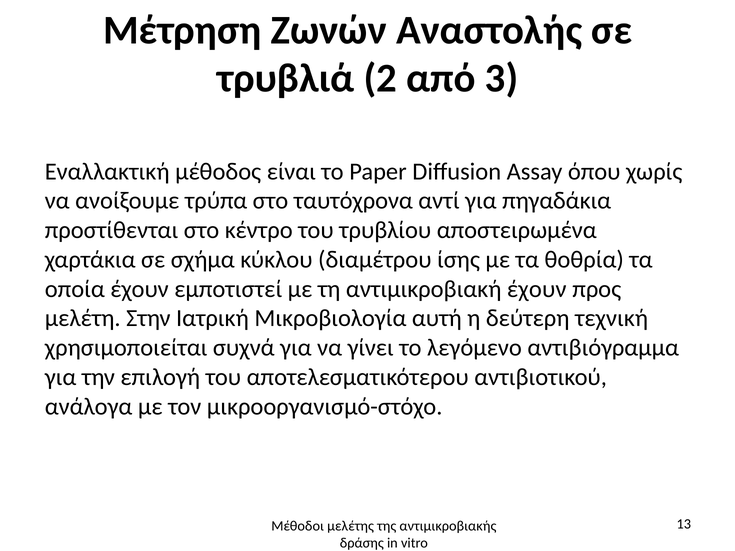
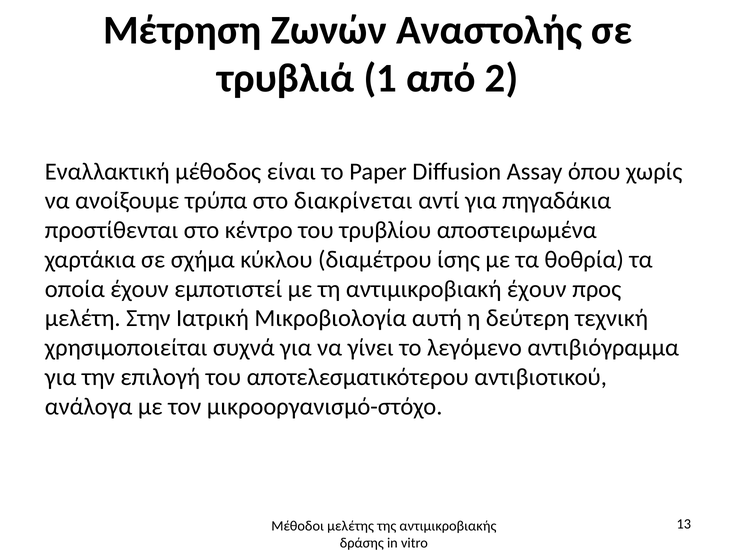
2: 2 -> 1
3: 3 -> 2
ταυτόχρονα: ταυτόχρονα -> διακρίνεται
